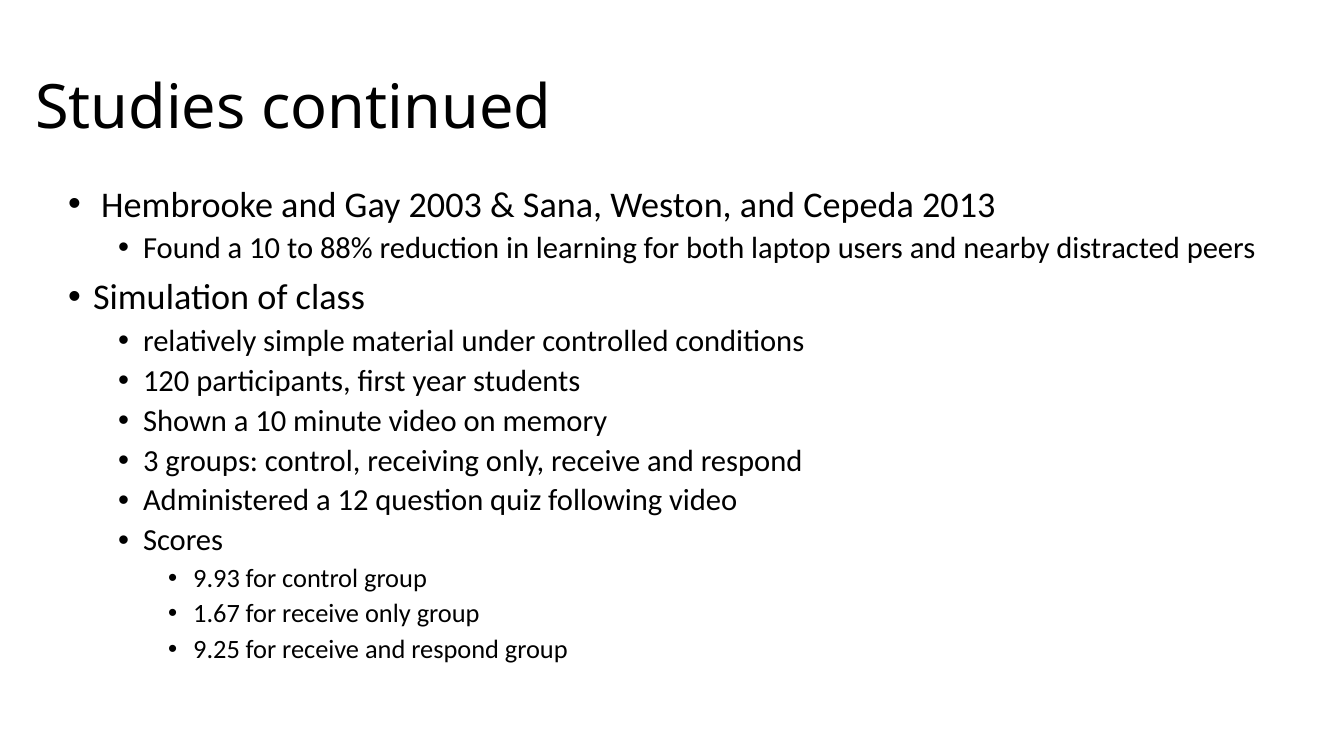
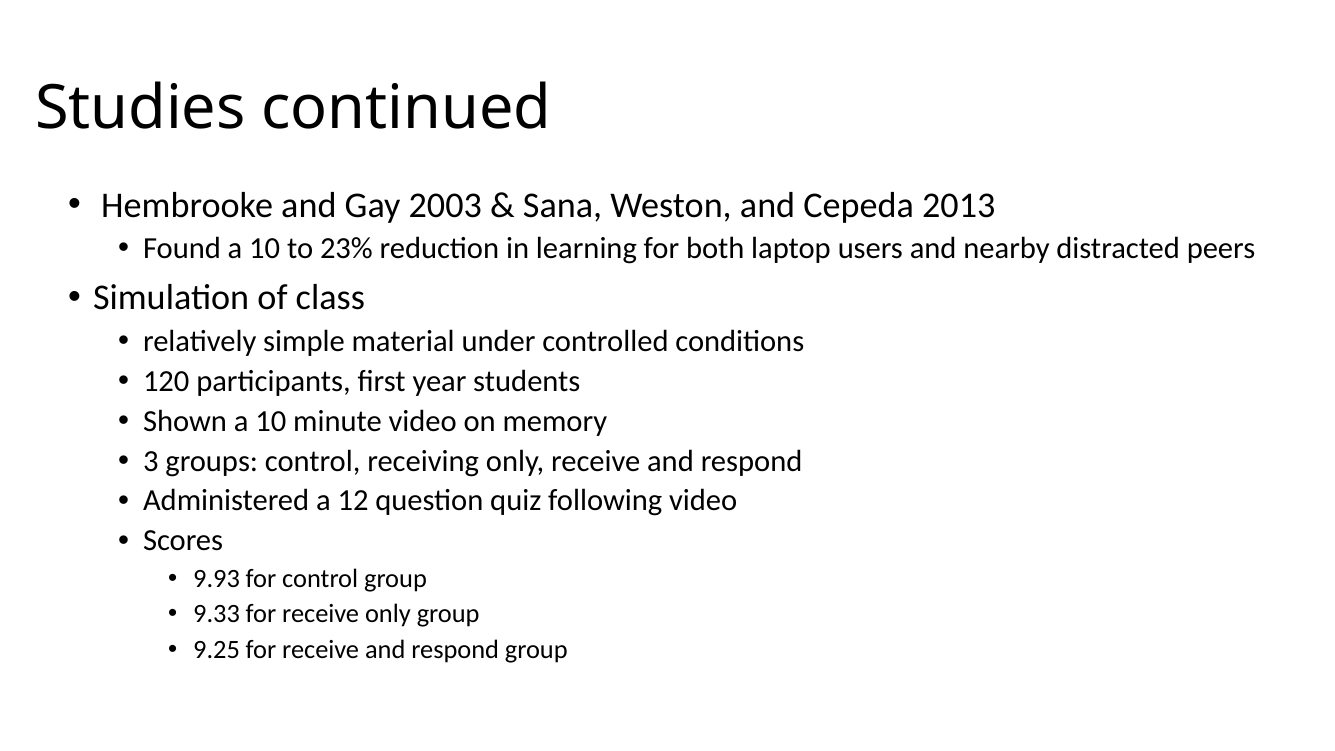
88%: 88% -> 23%
1.67: 1.67 -> 9.33
